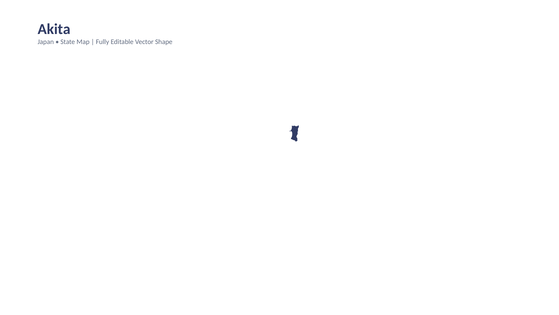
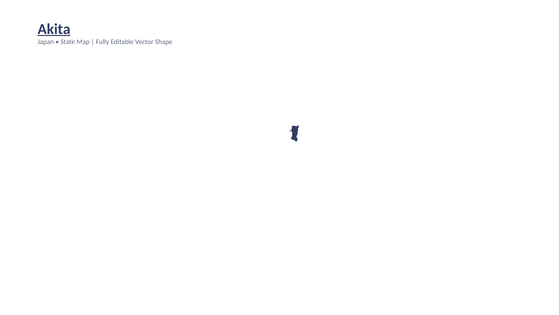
Akita underline: none -> present
